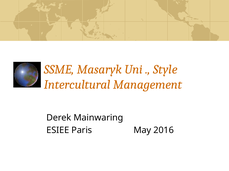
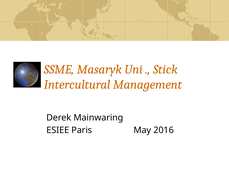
Style: Style -> Stick
